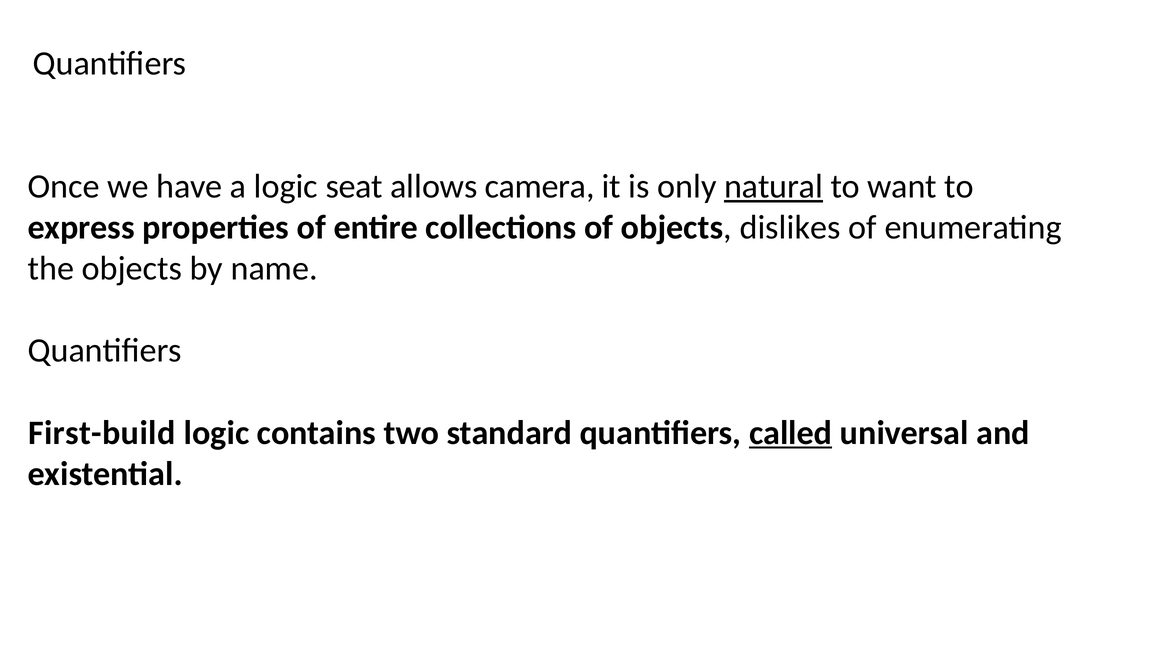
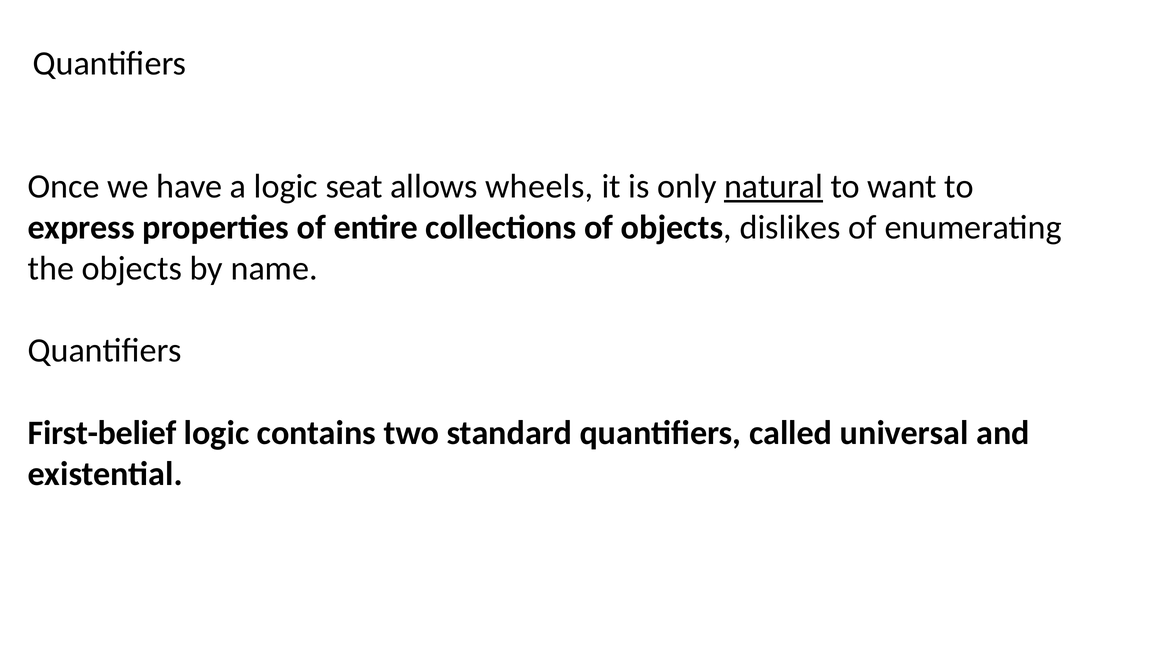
camera: camera -> wheels
First-build: First-build -> First-belief
called underline: present -> none
